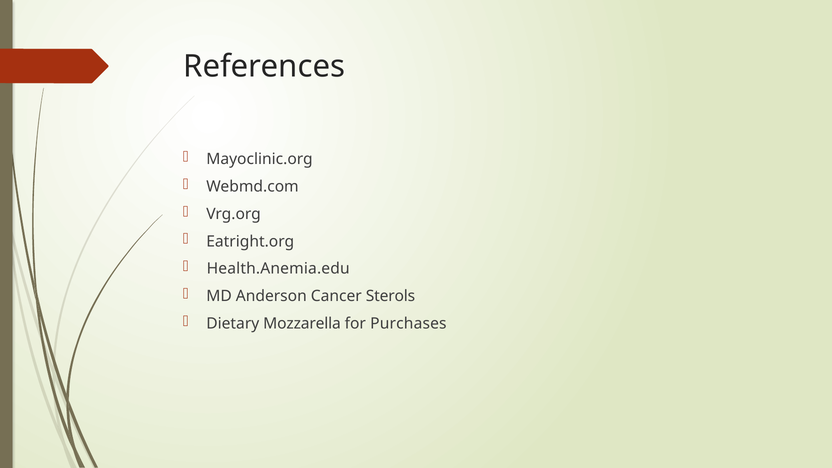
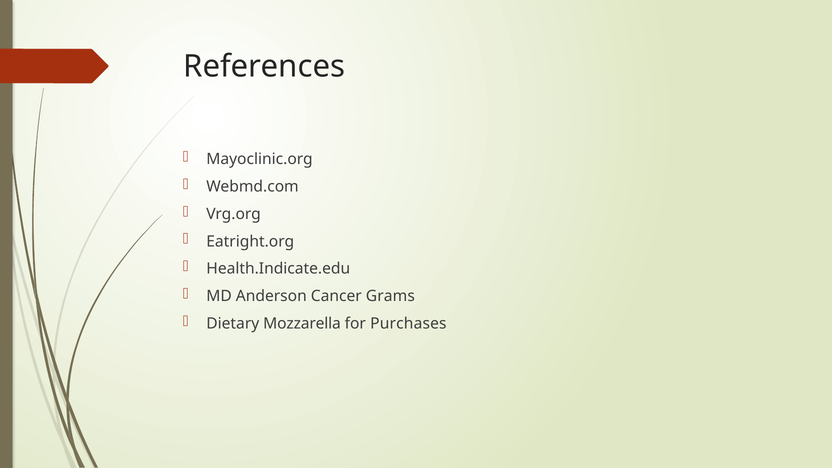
Health.Anemia.edu: Health.Anemia.edu -> Health.Indicate.edu
Sterols: Sterols -> Grams
